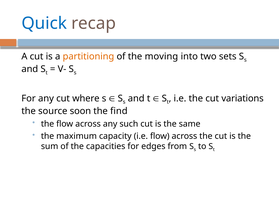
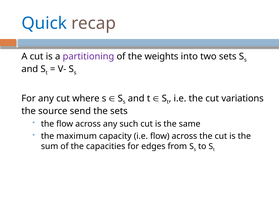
partitioning colour: orange -> purple
moving: moving -> weights
soon: soon -> send
the find: find -> sets
